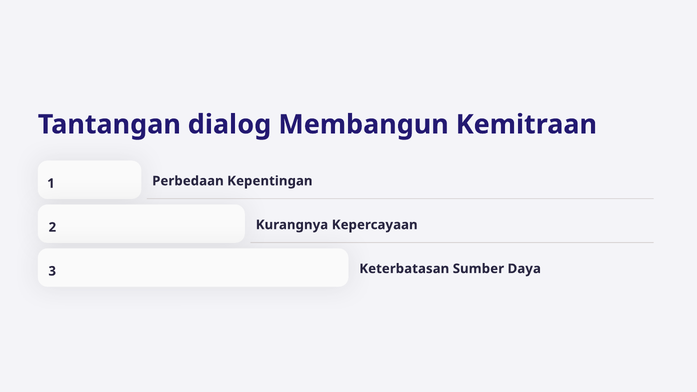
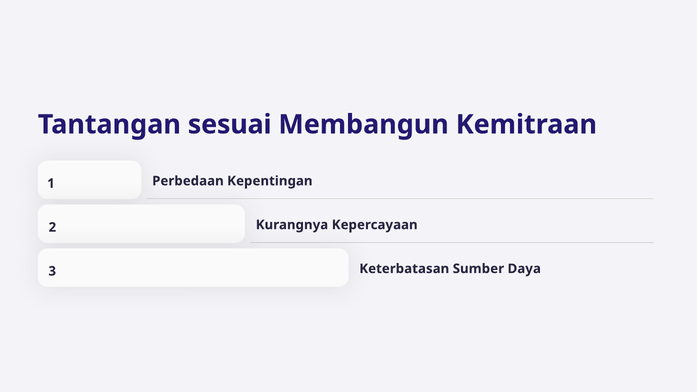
dialog: dialog -> sesuai
